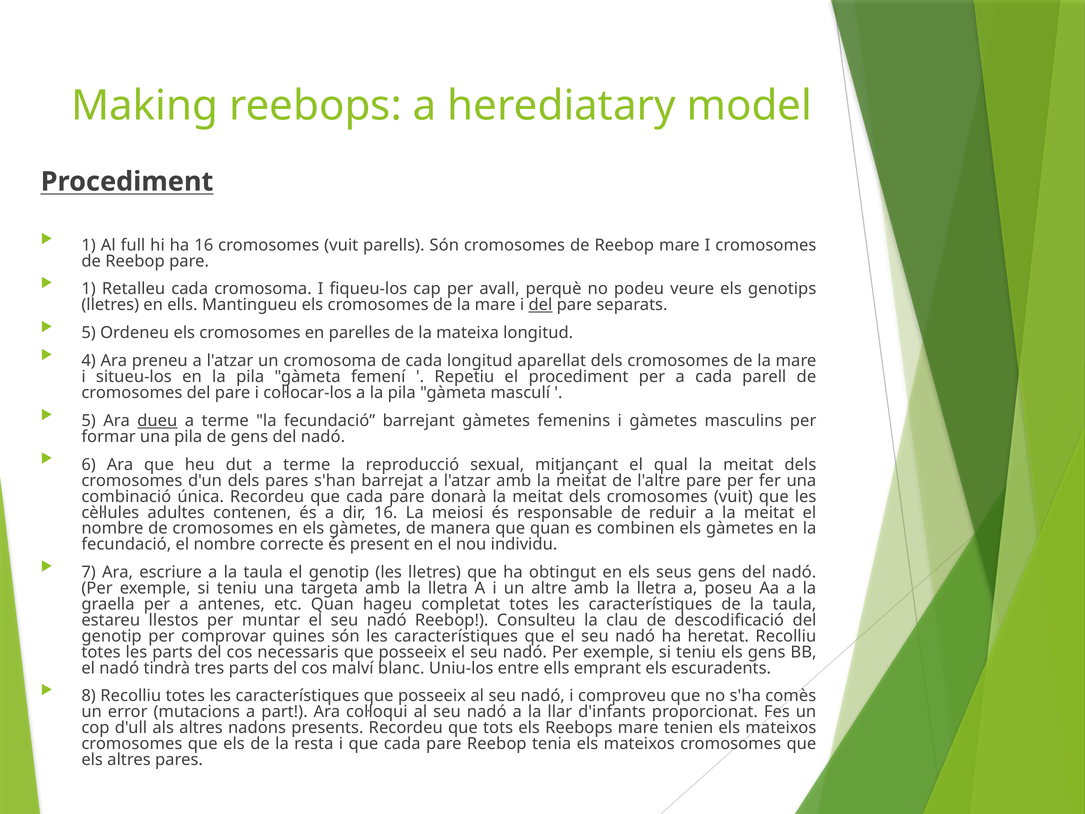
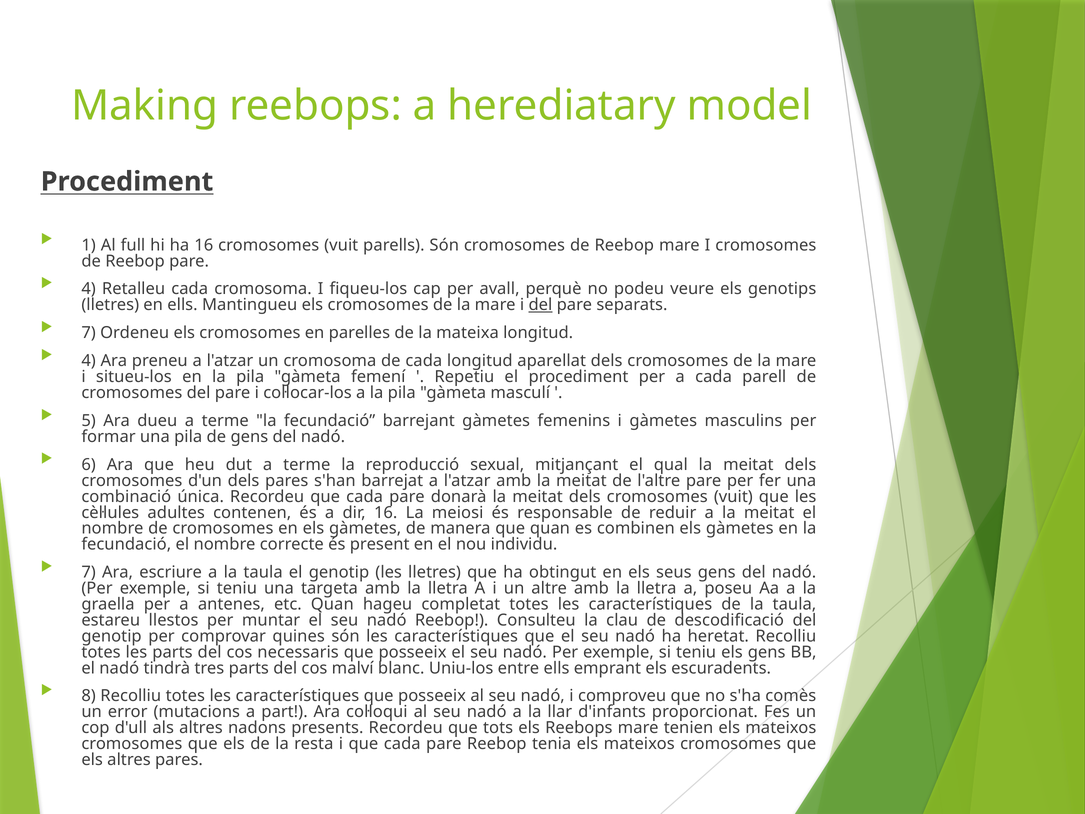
1 at (89, 289): 1 -> 4
5 at (89, 333): 5 -> 7
dueu underline: present -> none
